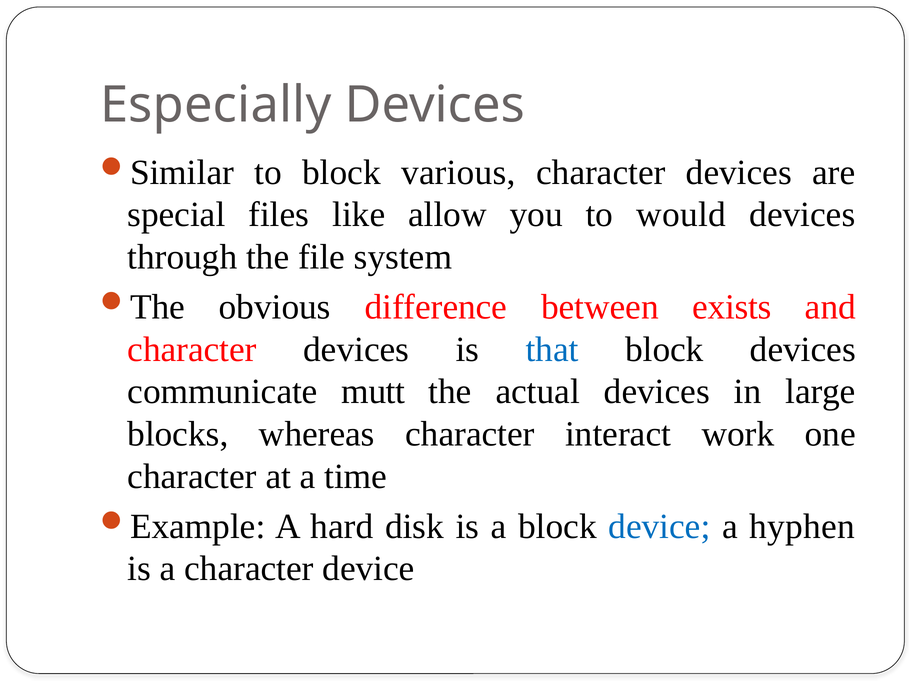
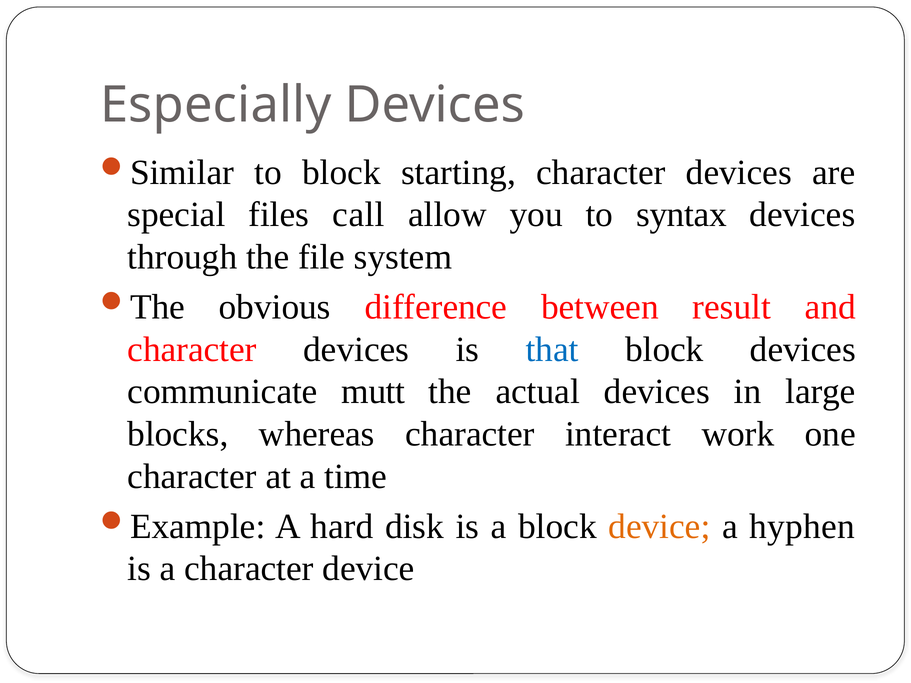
various: various -> starting
like: like -> call
would: would -> syntax
exists: exists -> result
device at (659, 527) colour: blue -> orange
